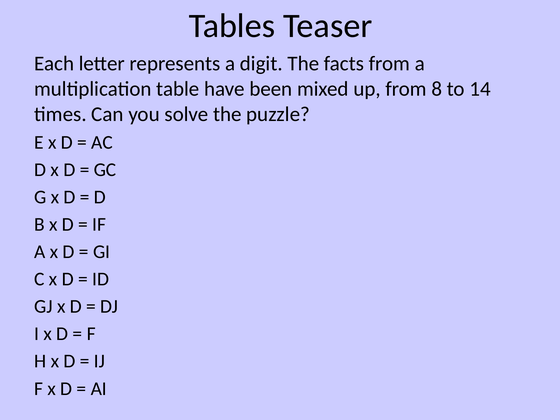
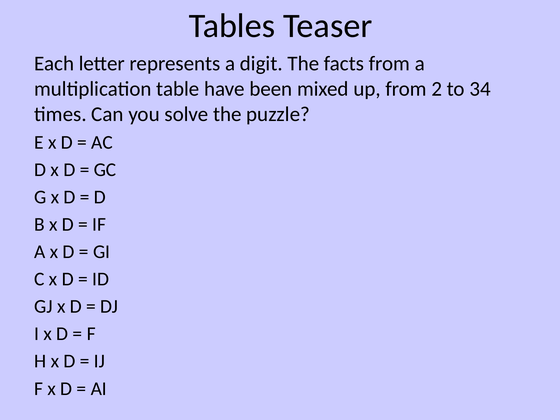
8: 8 -> 2
14: 14 -> 34
